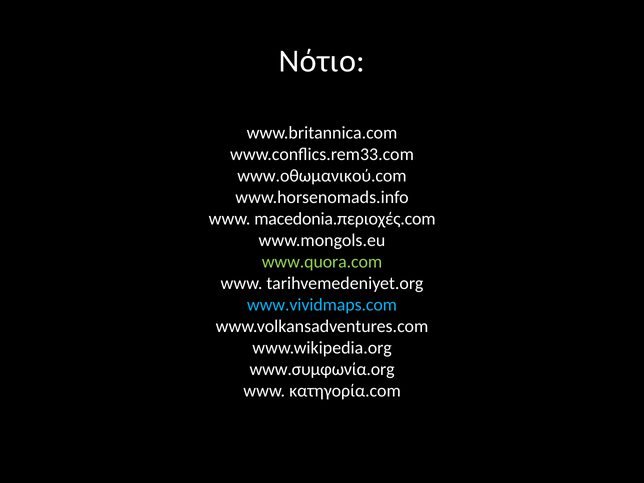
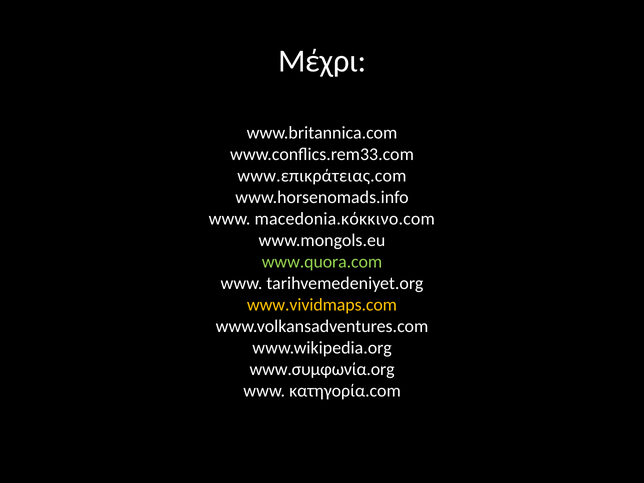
Νότιο: Νότιο -> Μέχρι
www.οθωμανικού.com: www.οθωμανικού.com -> www.επικράτειας.com
macedonia.περιοχές.com: macedonia.περιοχές.com -> macedonia.κόκκινο.com
www.vividmaps.com colour: light blue -> yellow
